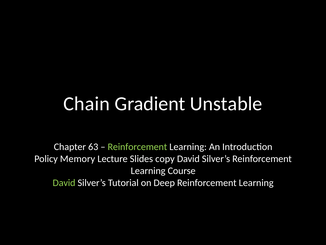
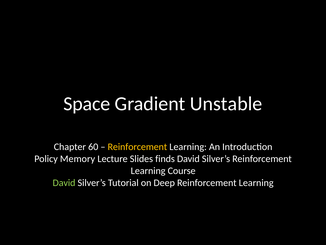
Chain: Chain -> Space
63: 63 -> 60
Reinforcement at (137, 147) colour: light green -> yellow
copy: copy -> finds
